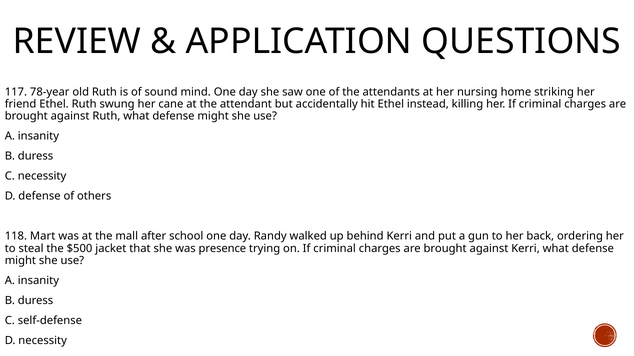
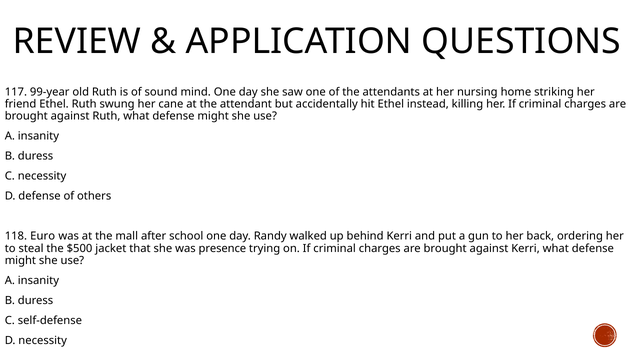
78-year: 78-year -> 99-year
Mart: Mart -> Euro
